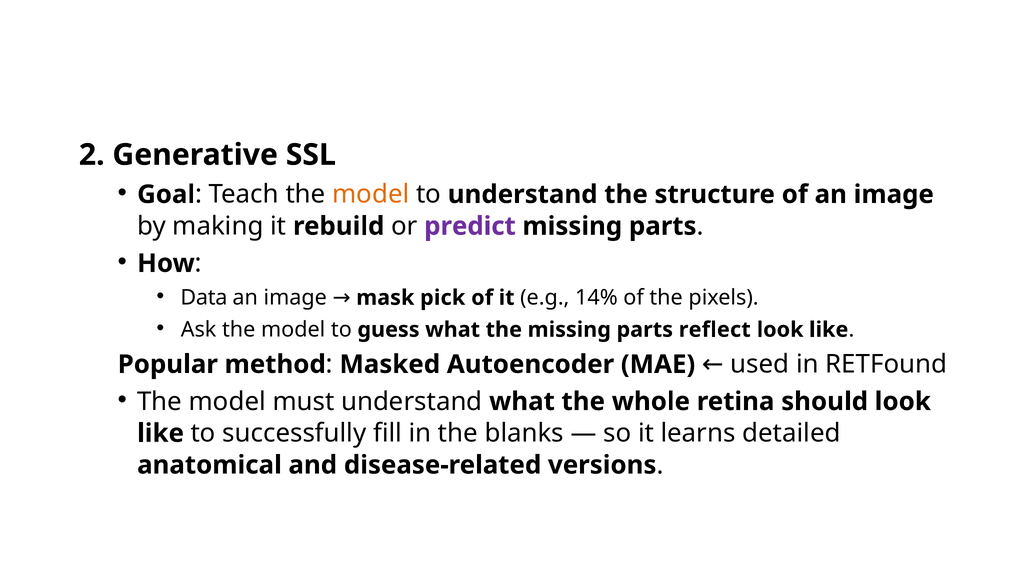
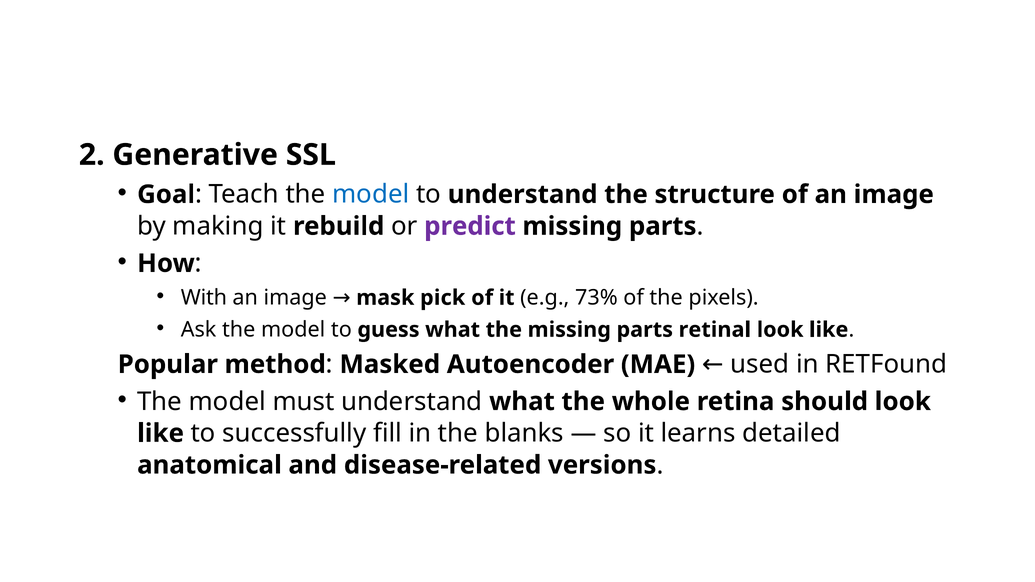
model at (371, 195) colour: orange -> blue
Data: Data -> With
14%: 14% -> 73%
reflect: reflect -> retinal
